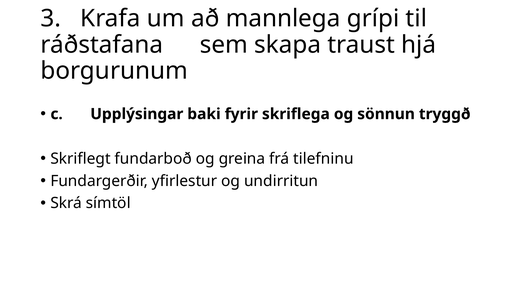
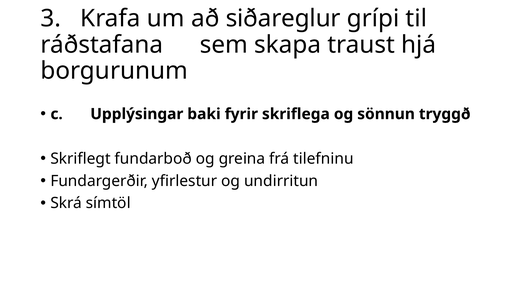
mannlega: mannlega -> siðareglur
